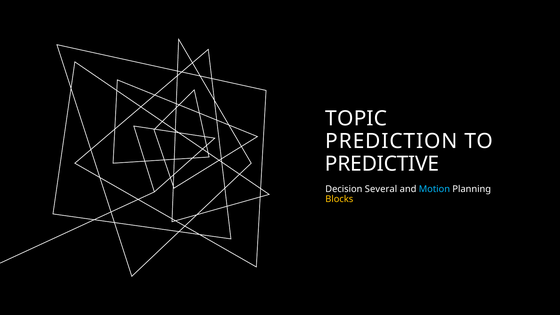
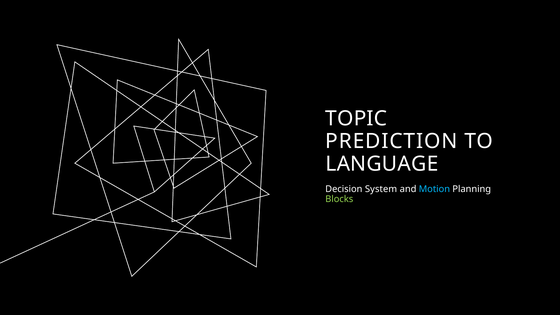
PREDICTIVE: PREDICTIVE -> LANGUAGE
Several: Several -> System
Blocks colour: yellow -> light green
